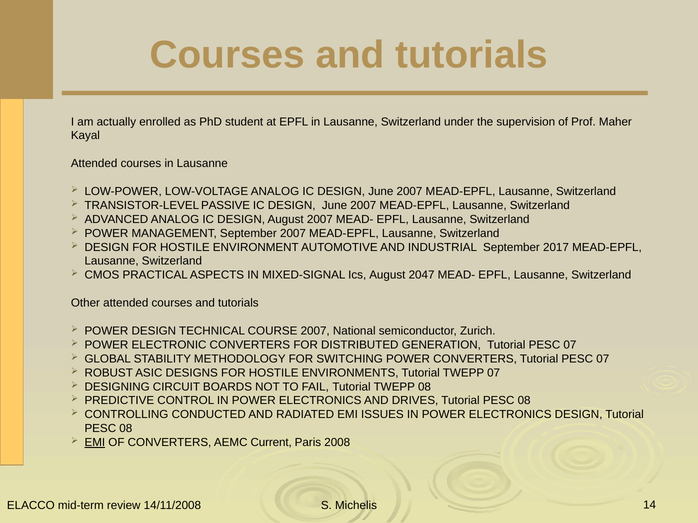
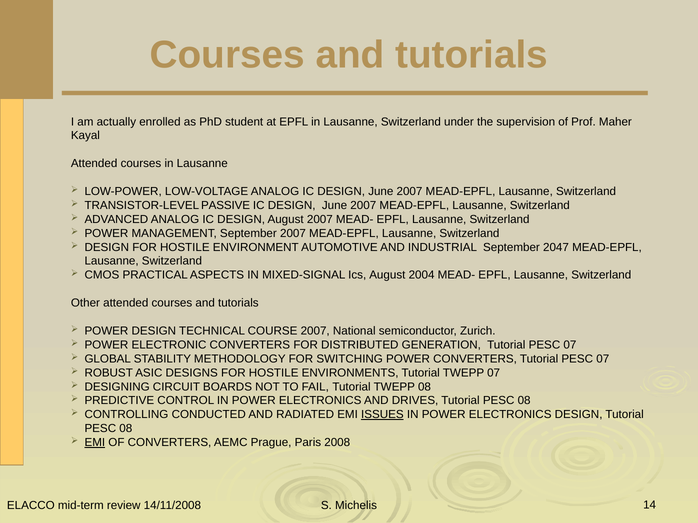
2017: 2017 -> 2047
2047: 2047 -> 2004
ISSUES underline: none -> present
Current: Current -> Prague
